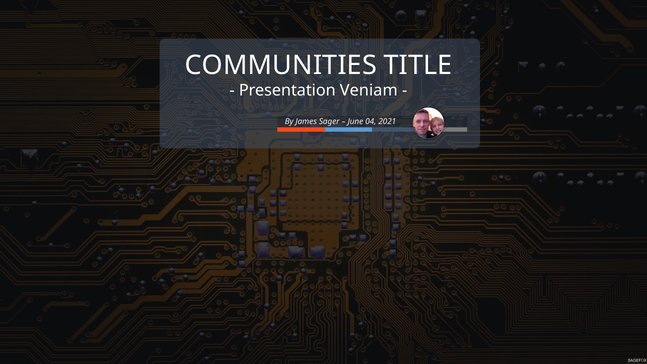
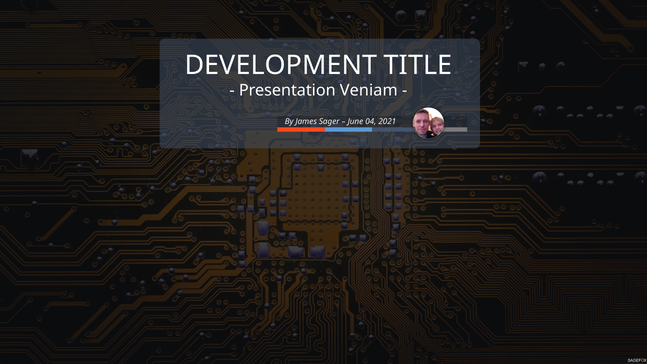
COMMUNITIES: COMMUNITIES -> DEVELOPMENT
